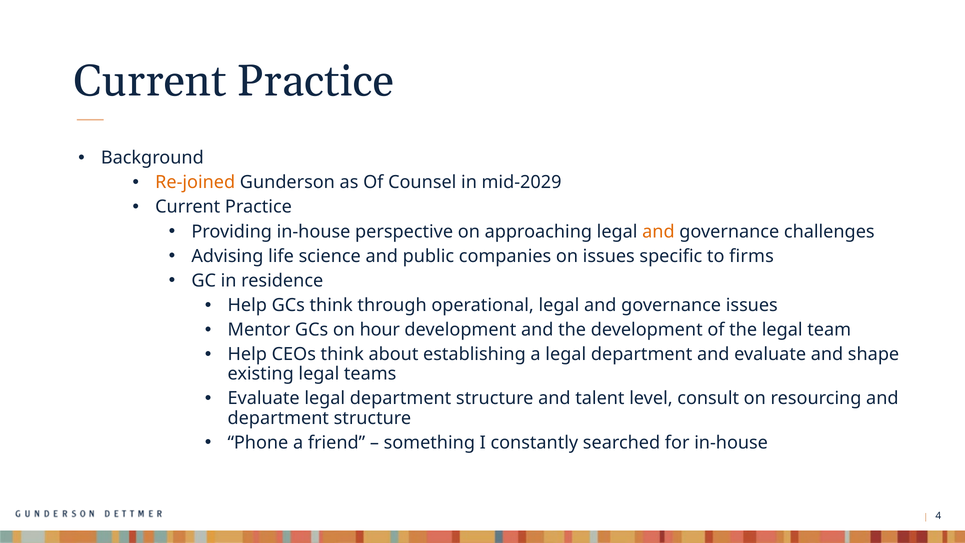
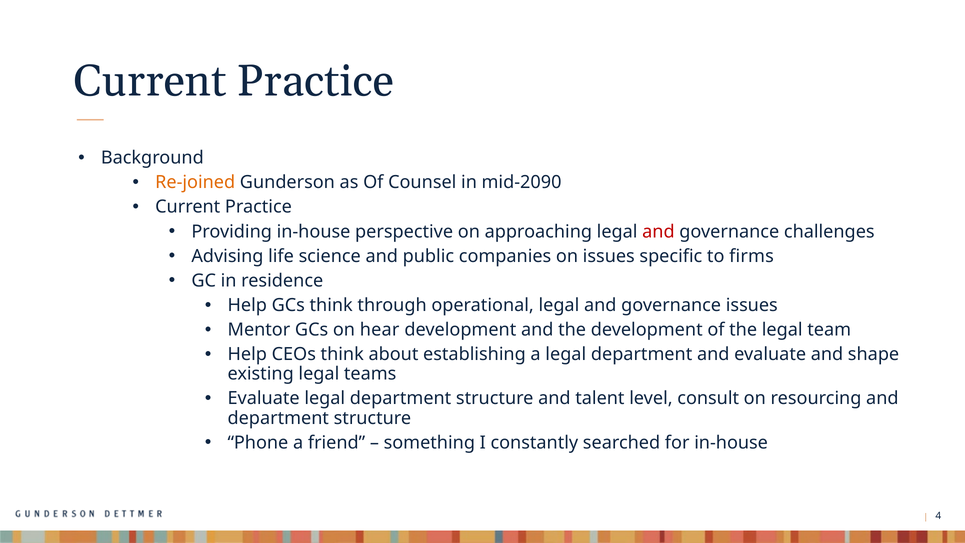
mid-2029: mid-2029 -> mid-2090
and at (658, 231) colour: orange -> red
hour: hour -> hear
